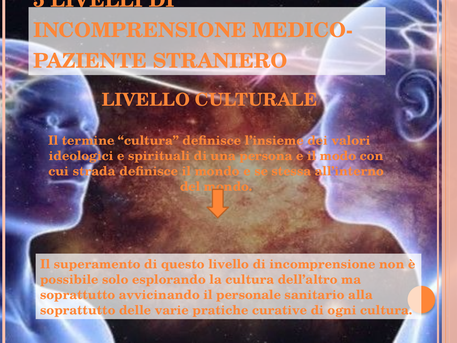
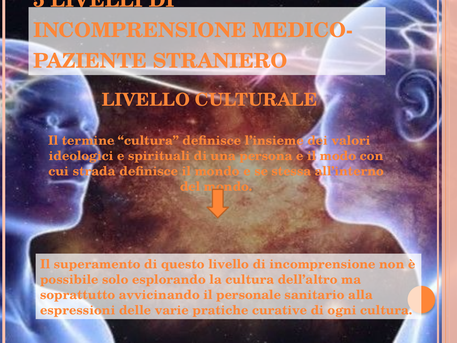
soprattutto at (78, 310): soprattutto -> espressioni
